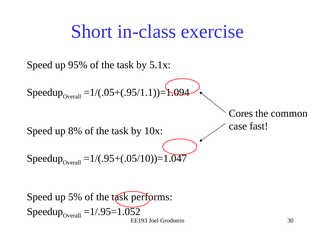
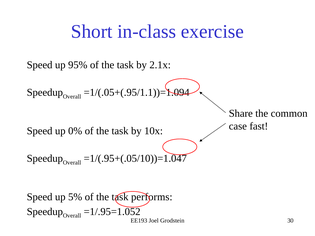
5.1x: 5.1x -> 2.1x
Cores: Cores -> Share
8%: 8% -> 0%
